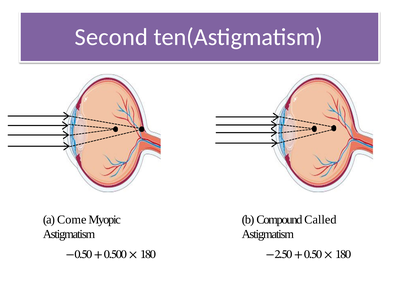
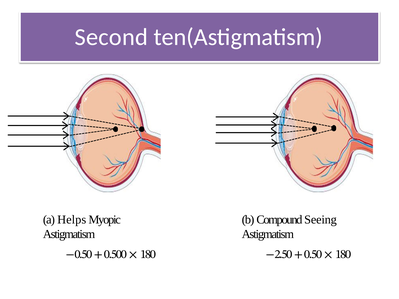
Come: Come -> Helps
Called: Called -> Seeing
